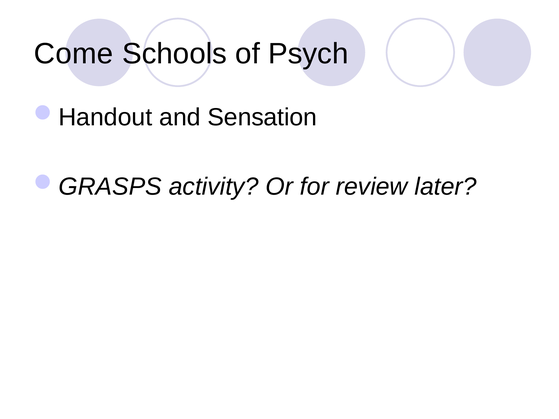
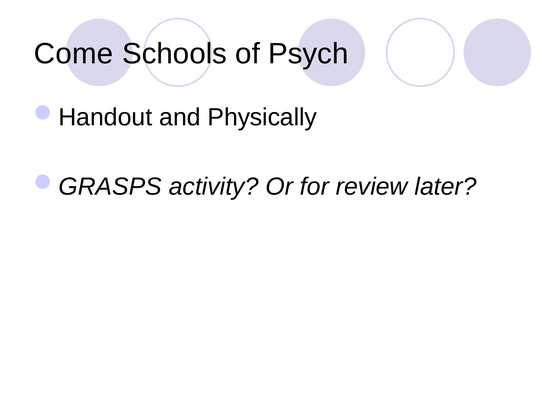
Sensation: Sensation -> Physically
